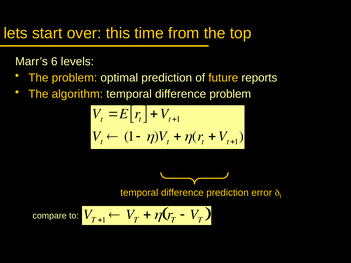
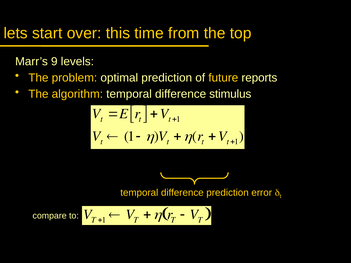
6: 6 -> 9
difference problem: problem -> stimulus
